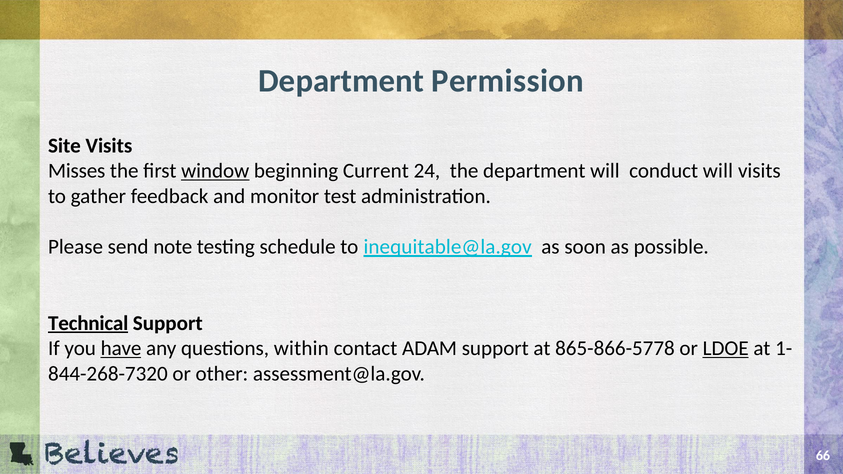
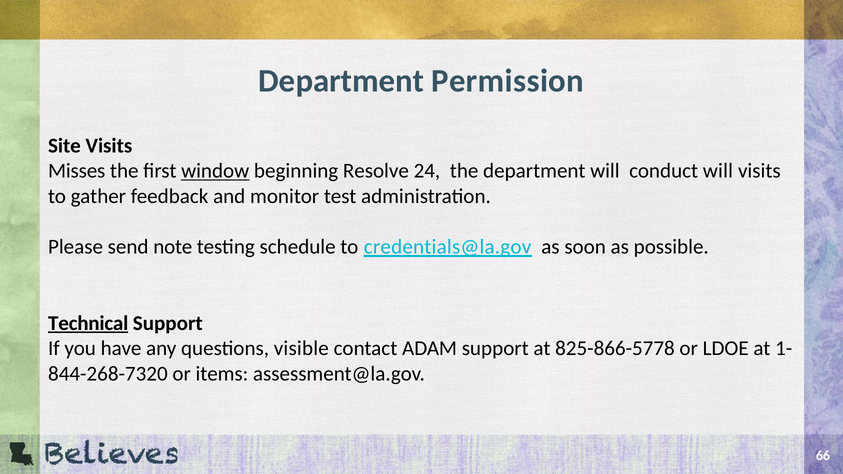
Current: Current -> Resolve
inequitable@la.gov: inequitable@la.gov -> credentials@la.gov
have underline: present -> none
within: within -> visible
865-866-5778: 865-866-5778 -> 825-866-5778
LDOE underline: present -> none
other: other -> items
